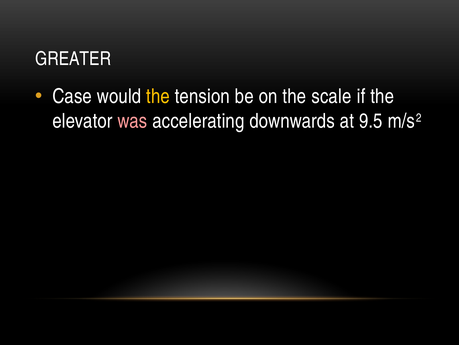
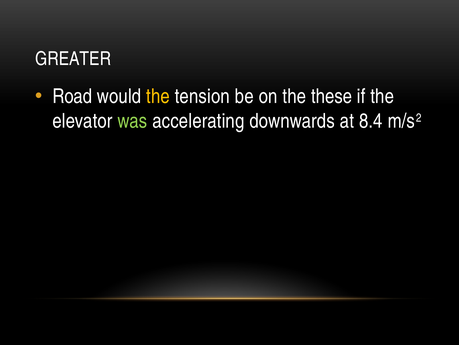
Case: Case -> Road
scale: scale -> these
was colour: pink -> light green
9.5: 9.5 -> 8.4
